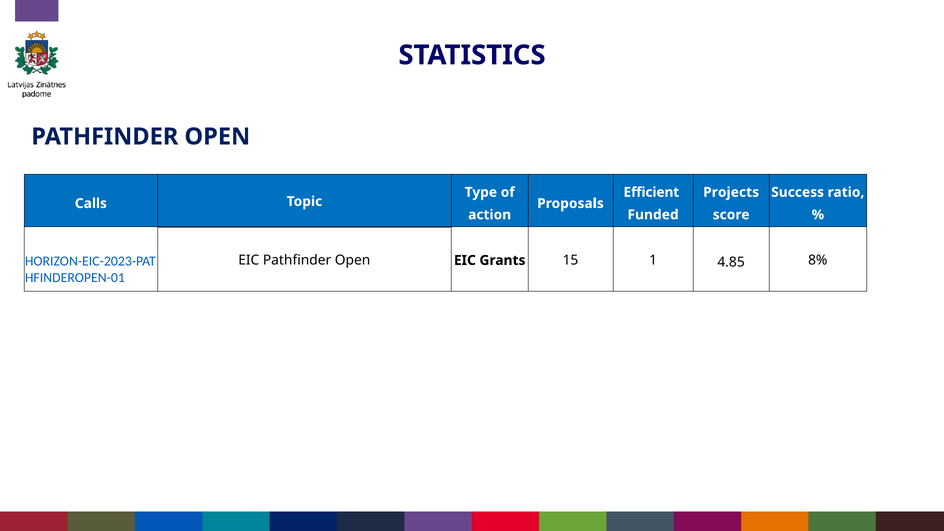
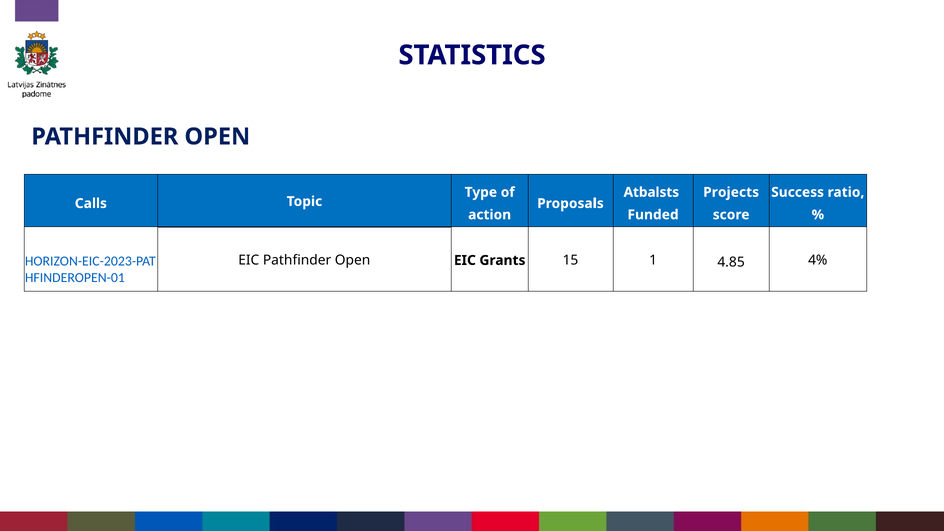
Efficient: Efficient -> Atbalsts
8%: 8% -> 4%
